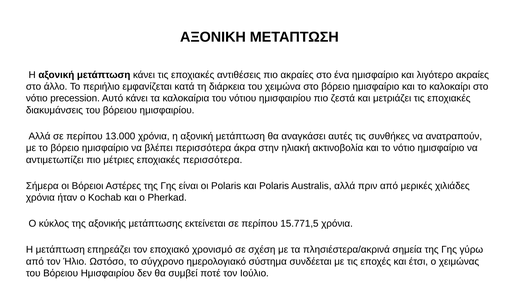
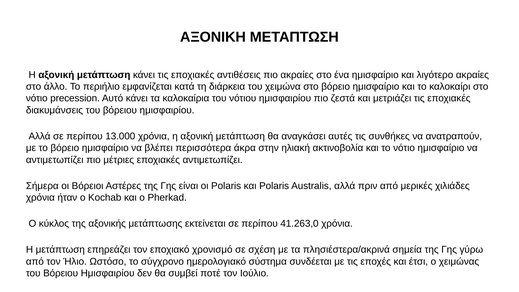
εποχιακές περισσότερα: περισσότερα -> αντιμετωπίζει
15.771,5: 15.771,5 -> 41.263,0
